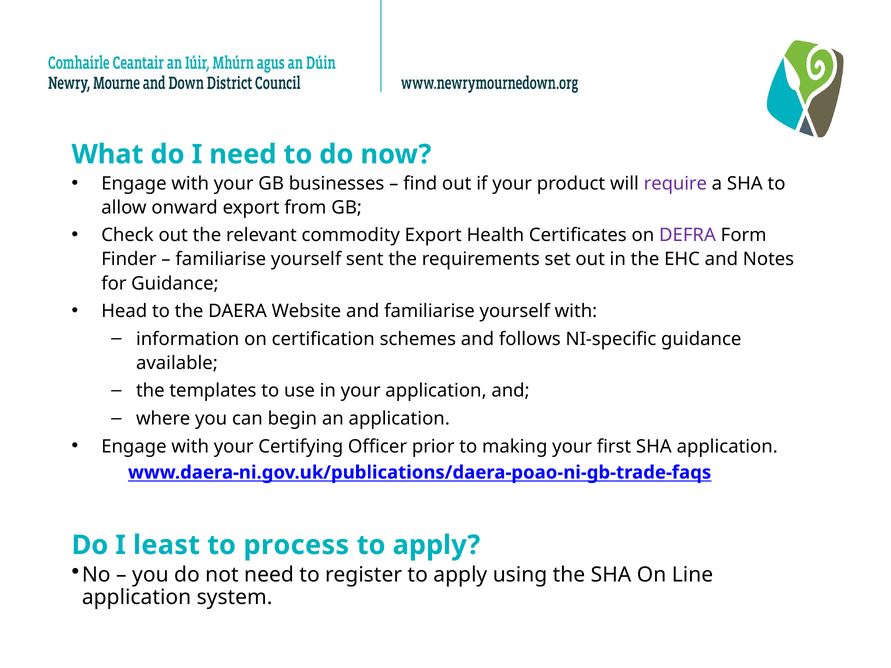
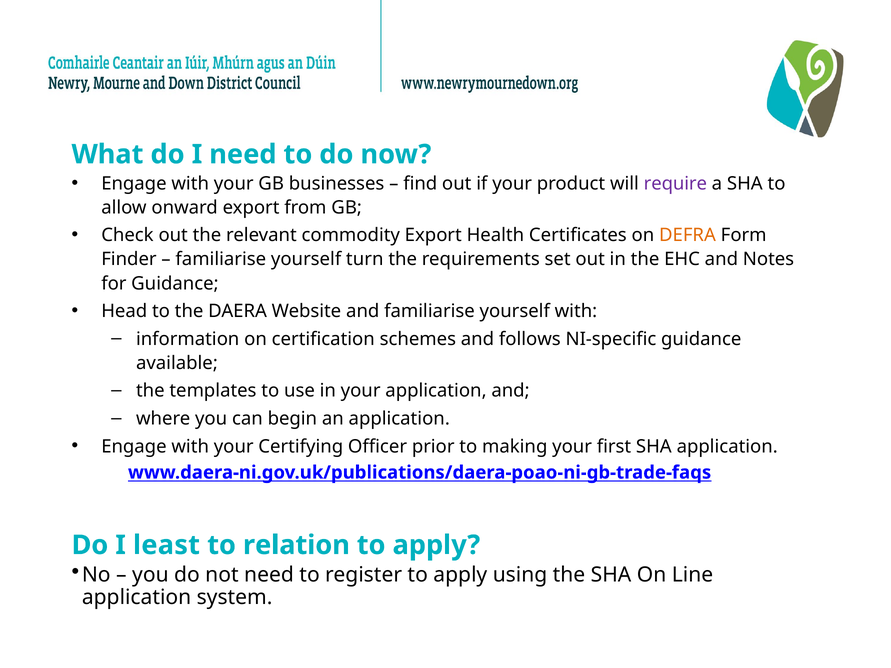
DEFRA colour: purple -> orange
sent: sent -> turn
process: process -> relation
